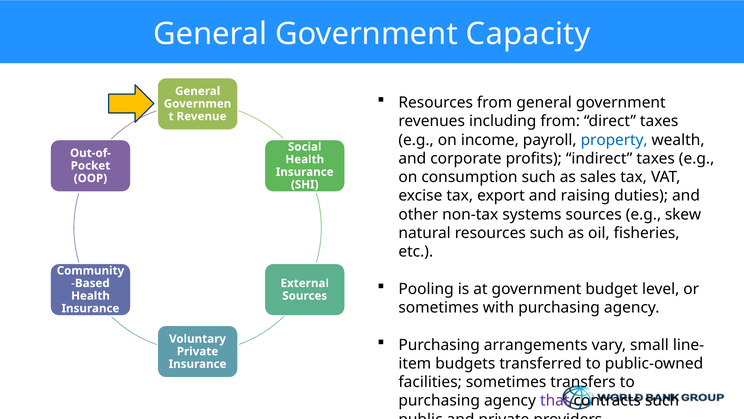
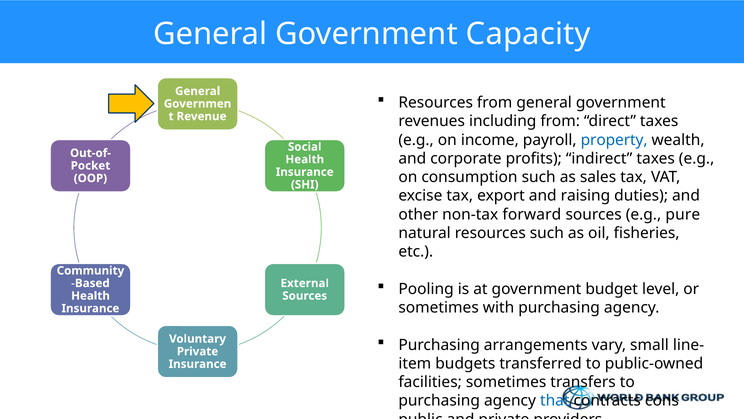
systems: systems -> forward
skew: skew -> pure
that colour: purple -> blue
contracts such: such -> cons
